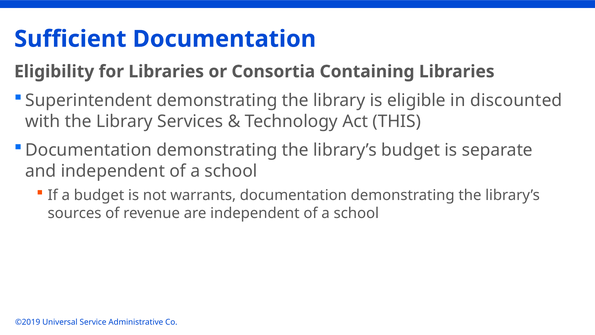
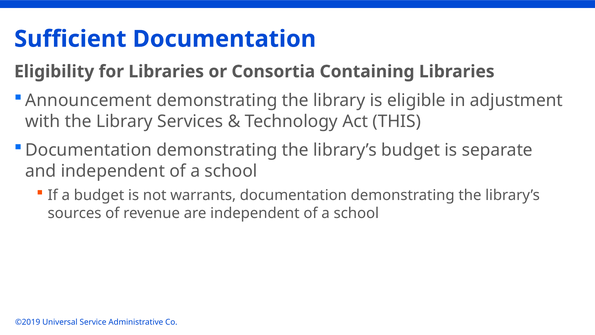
Superintendent: Superintendent -> Announcement
discounted: discounted -> adjustment
